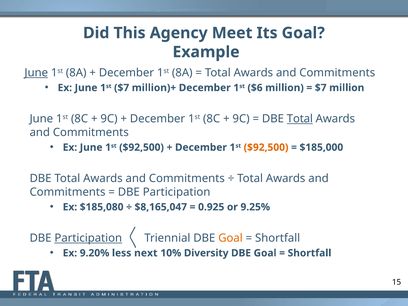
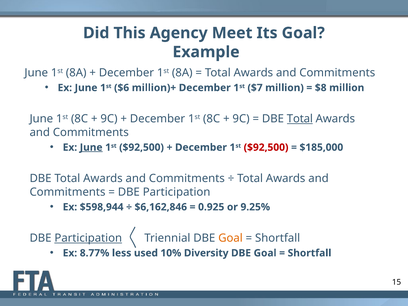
June at (36, 73) underline: present -> none
1st $7: $7 -> $6
$6: $6 -> $7
$7 at (321, 88): $7 -> $8
June at (91, 147) underline: none -> present
$92,500 at (266, 147) colour: orange -> red
$185,080: $185,080 -> $598,944
$8,165,047: $8,165,047 -> $6,162,846
9.20%: 9.20% -> 8.77%
next: next -> used
